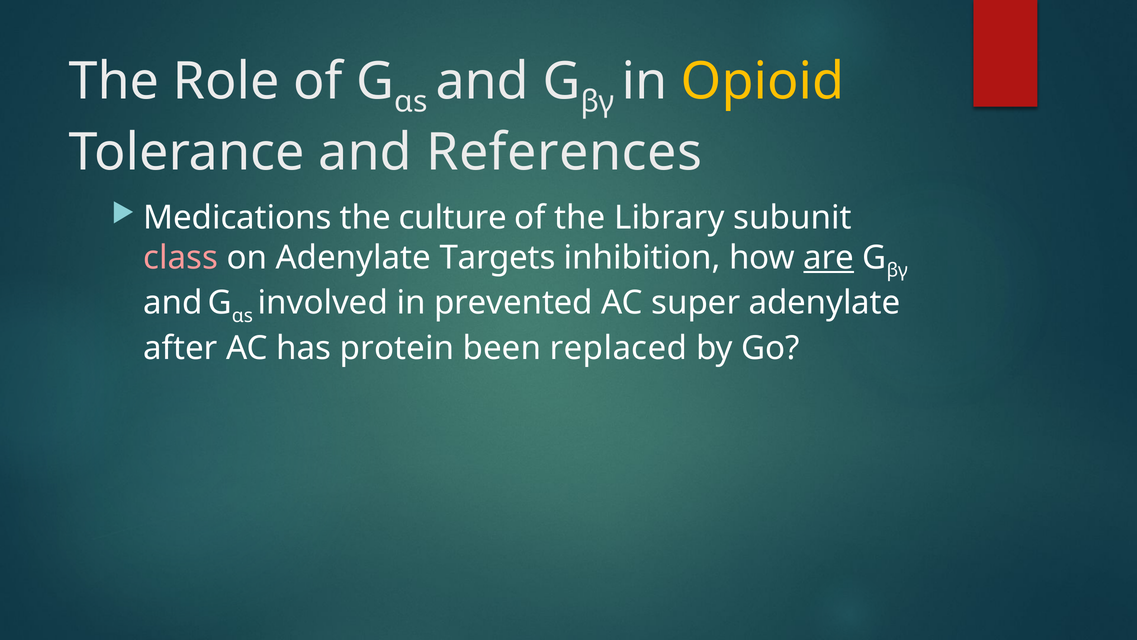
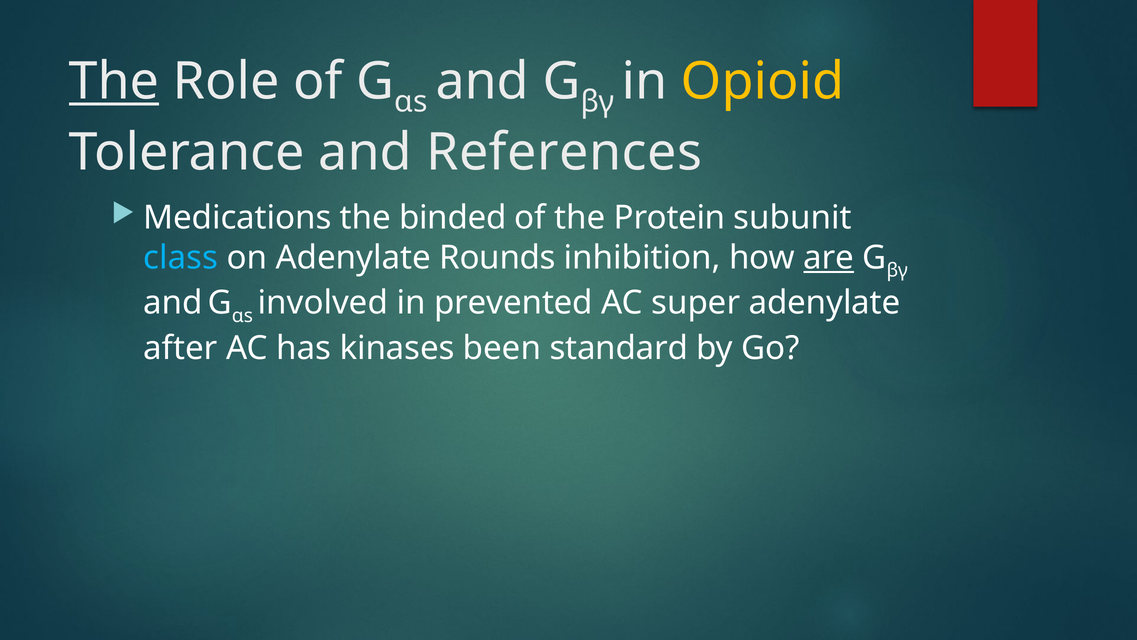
The at (114, 81) underline: none -> present
culture: culture -> binded
Library: Library -> Protein
class colour: pink -> light blue
Targets: Targets -> Rounds
protein: protein -> kinases
replaced: replaced -> standard
